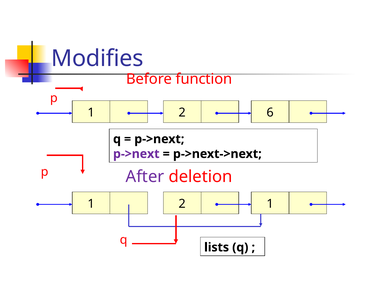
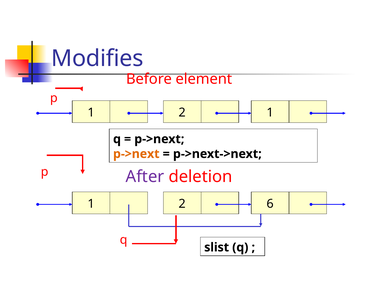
function: function -> element
2 6: 6 -> 1
p->next at (136, 154) colour: purple -> orange
2 1: 1 -> 6
lists: lists -> slist
